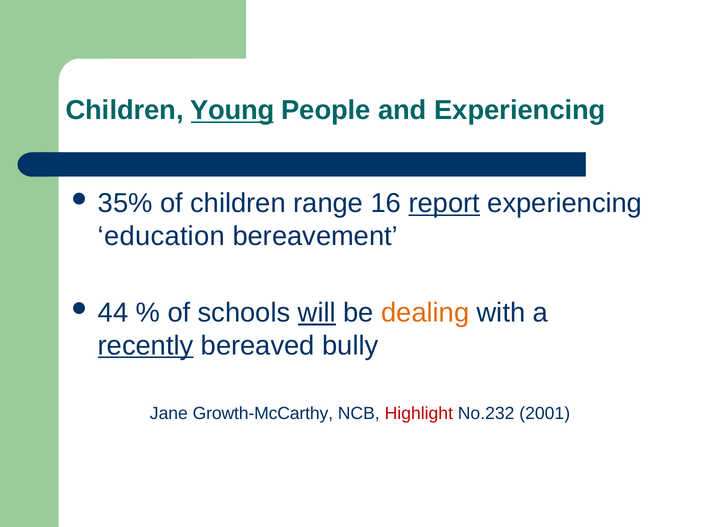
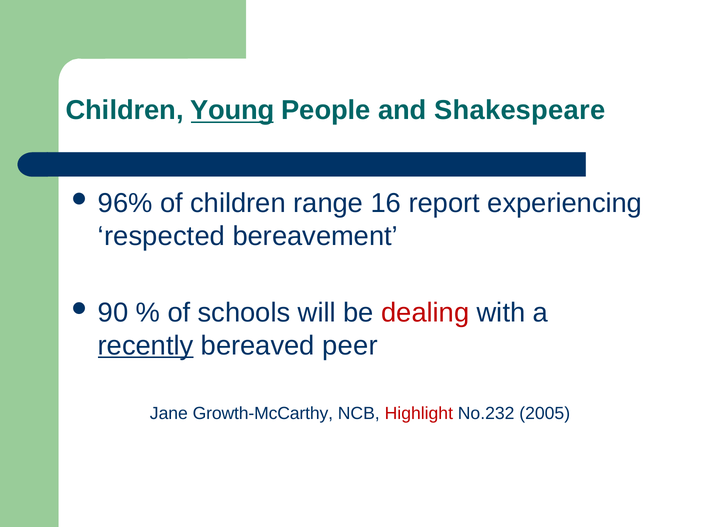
and Experiencing: Experiencing -> Shakespeare
35%: 35% -> 96%
report underline: present -> none
education: education -> respected
44: 44 -> 90
will underline: present -> none
dealing colour: orange -> red
bully: bully -> peer
2001: 2001 -> 2005
